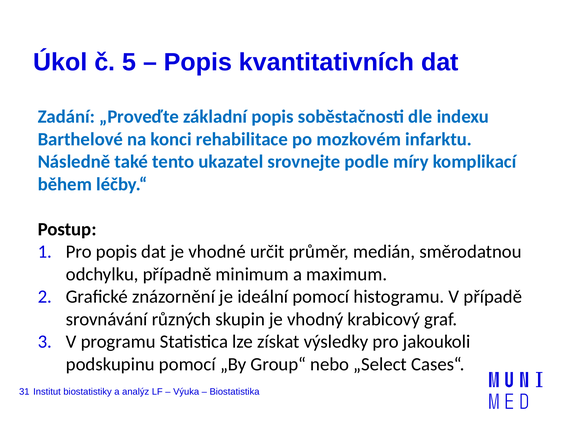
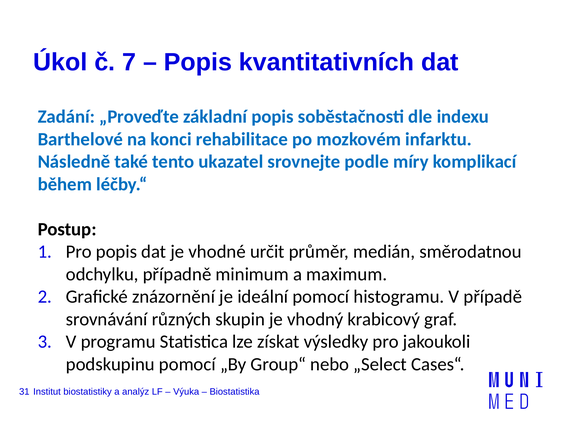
5: 5 -> 7
